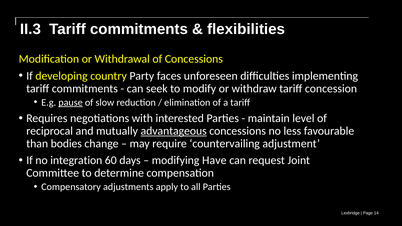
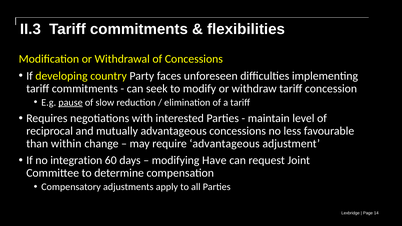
advantageous at (174, 131) underline: present -> none
bodies: bodies -> within
require countervailing: countervailing -> advantageous
